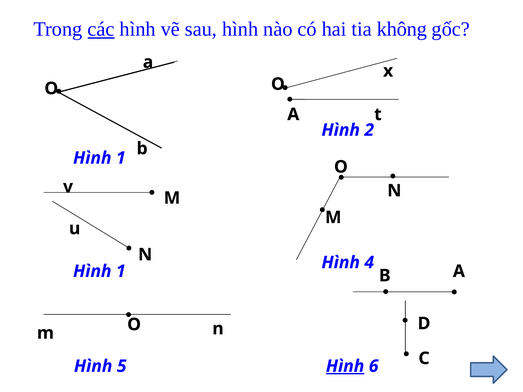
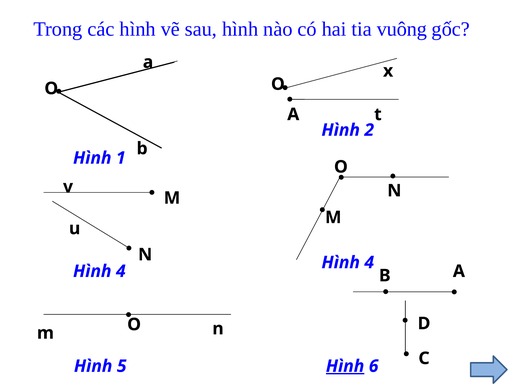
các underline: present -> none
không: không -> vuông
1 at (121, 271): 1 -> 4
